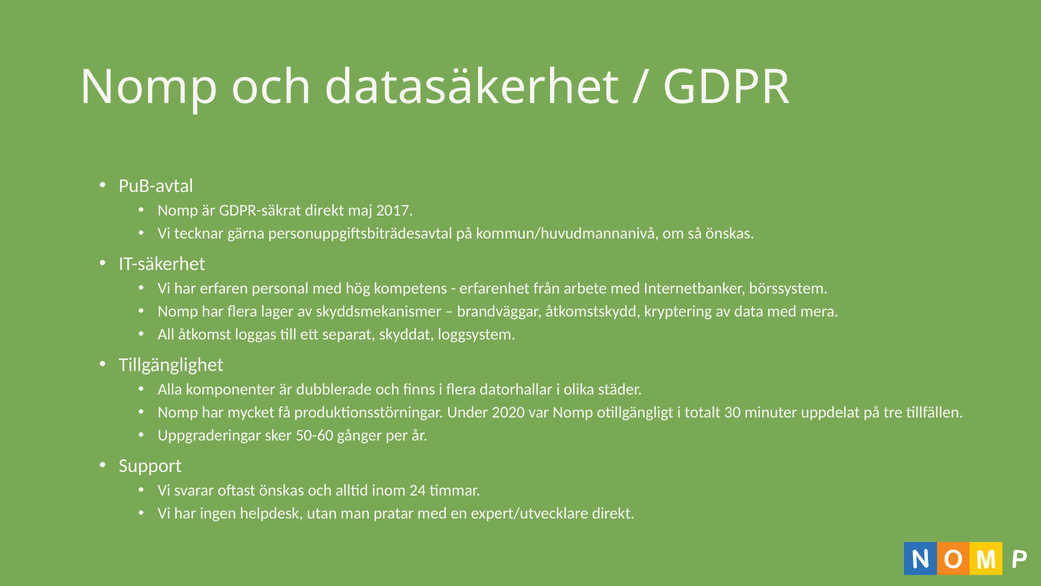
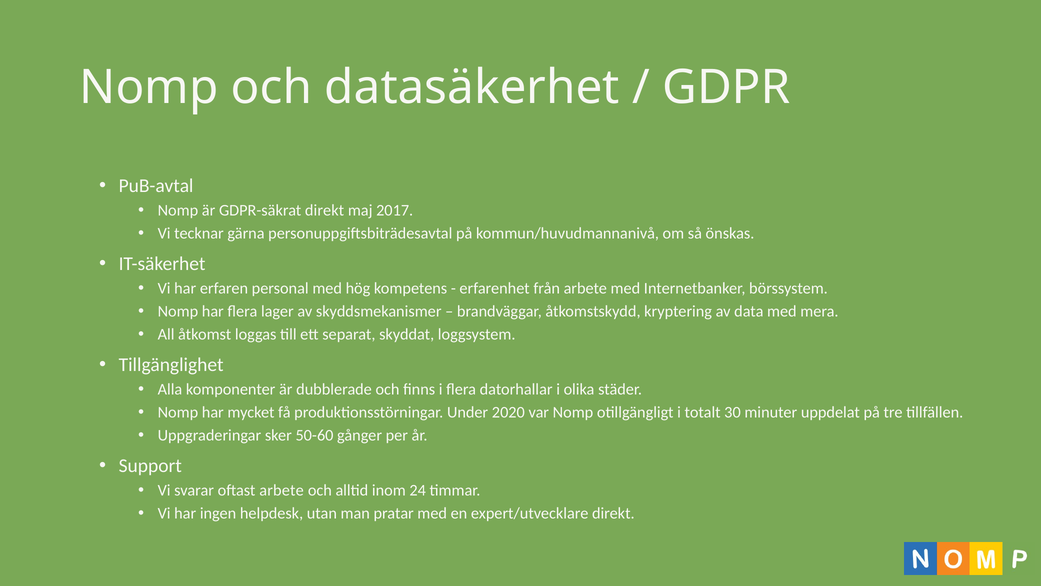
oftast önskas: önskas -> arbete
